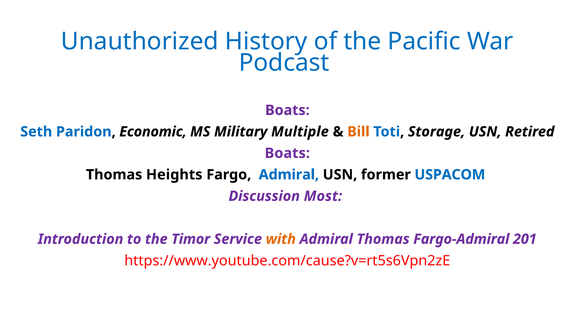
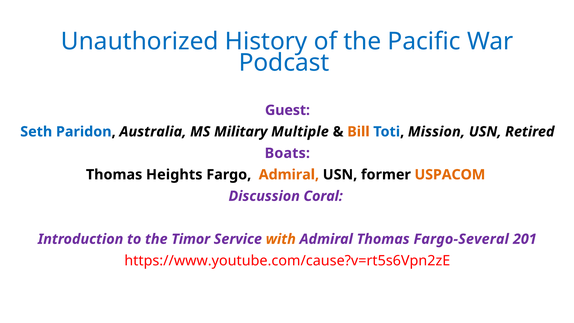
Boats at (287, 110): Boats -> Guest
Economic: Economic -> Australia
Storage: Storage -> Mission
Admiral at (289, 175) colour: blue -> orange
USPACOM colour: blue -> orange
Most: Most -> Coral
Fargo-Admiral: Fargo-Admiral -> Fargo-Several
